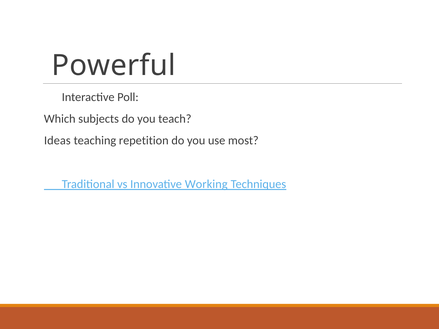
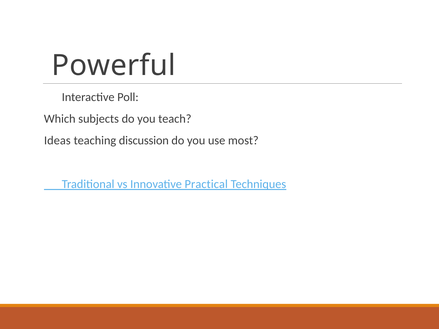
repetition: repetition -> discussion
Working: Working -> Practical
